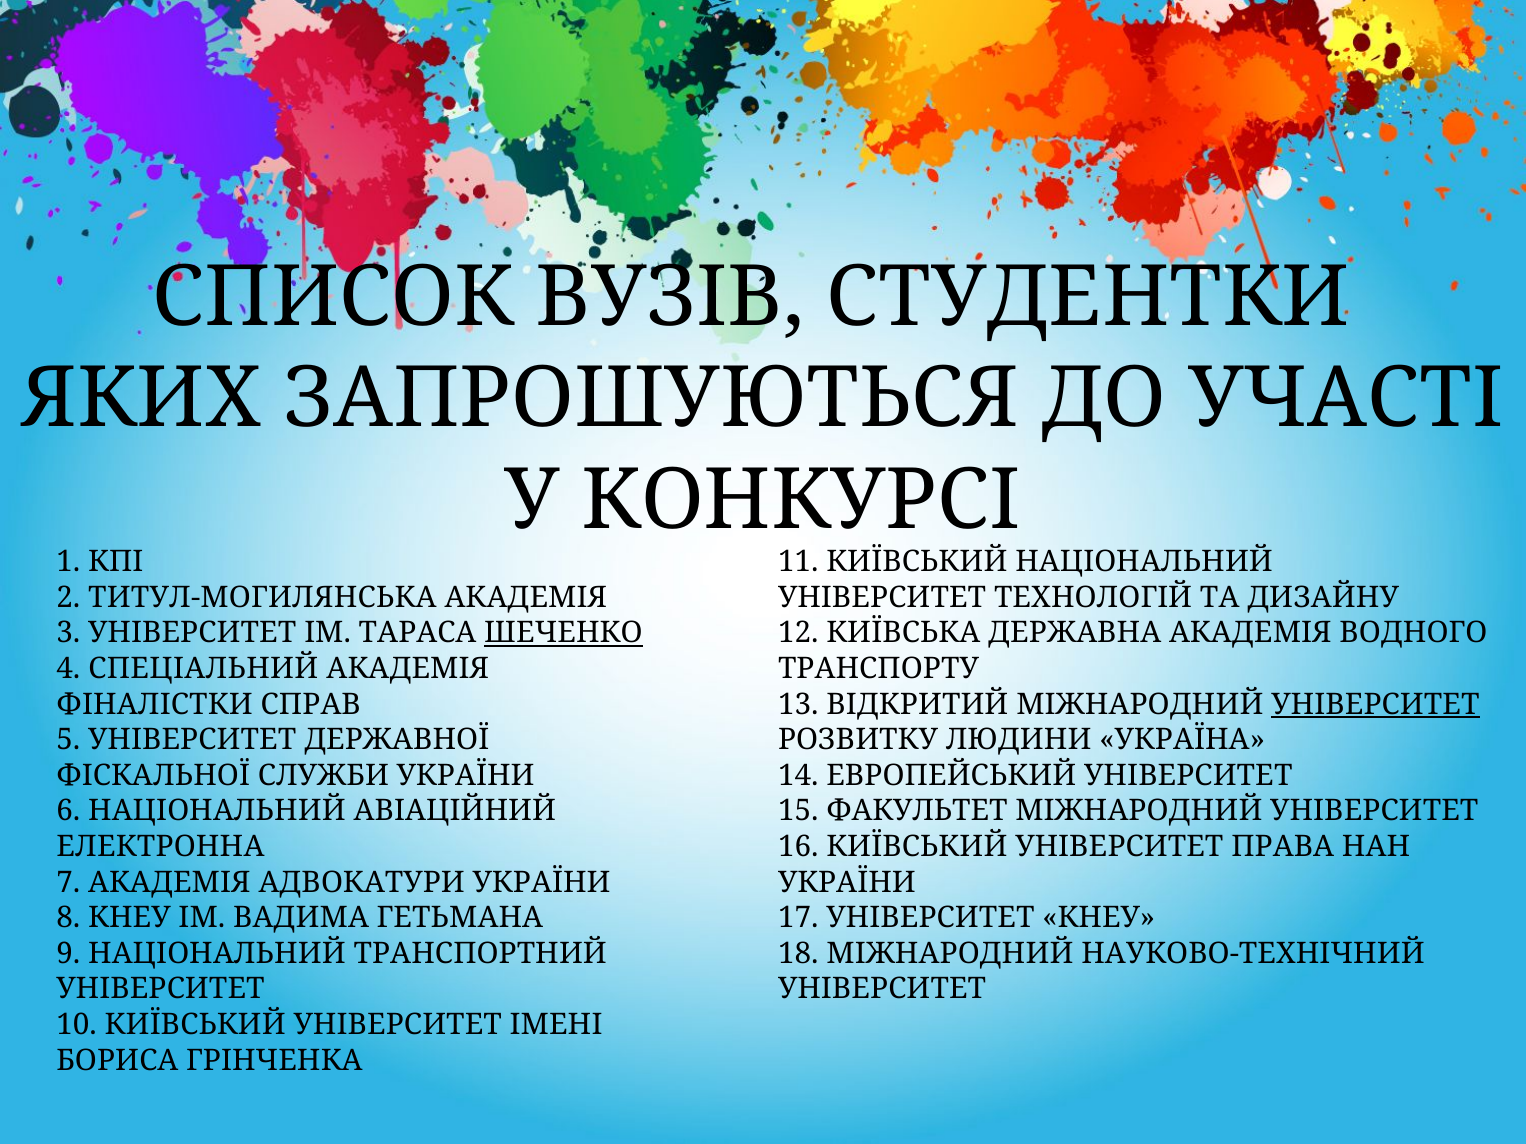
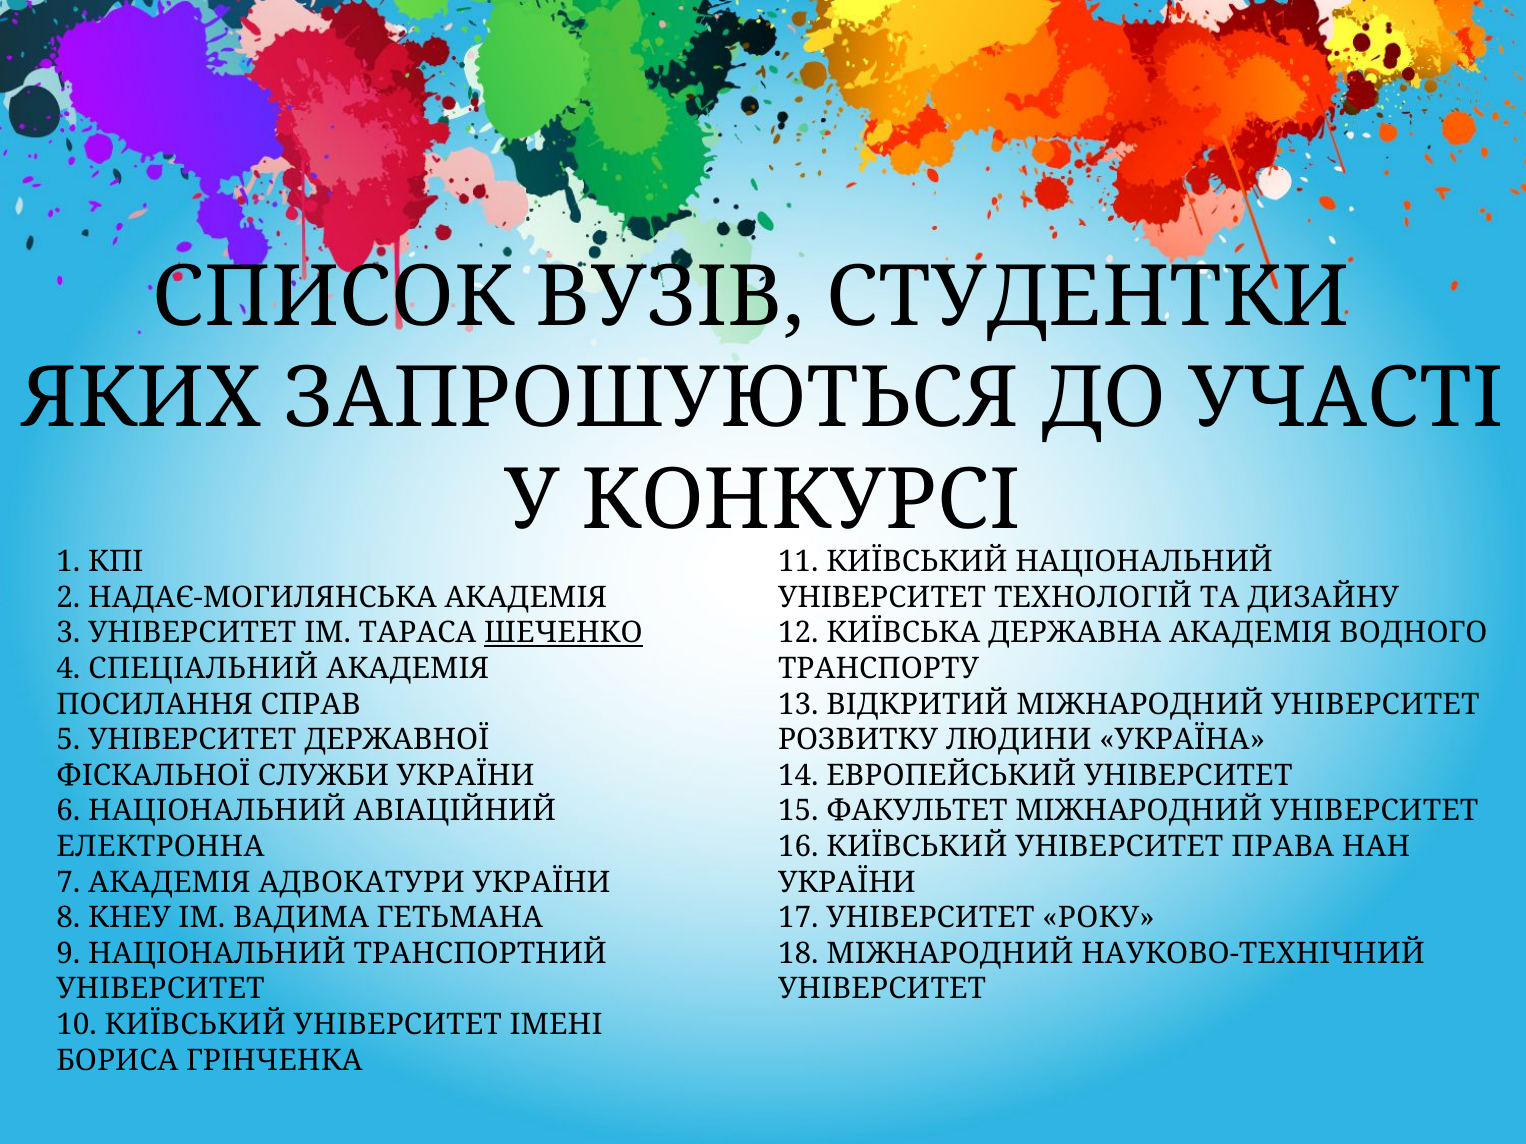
ТИТУЛ-МОГИЛЯНСЬКА: ТИТУЛ-МОГИЛЯНСЬКА -> НАДАЄ-МОГИЛЯНСЬКА
ФІНАЛІСТКИ: ФІНАЛІСТКИ -> ПОСИЛАННЯ
УНІВЕРСИТЕТ at (1375, 705) underline: present -> none
УНІВЕРСИТЕТ КНЕУ: КНЕУ -> РОКУ
